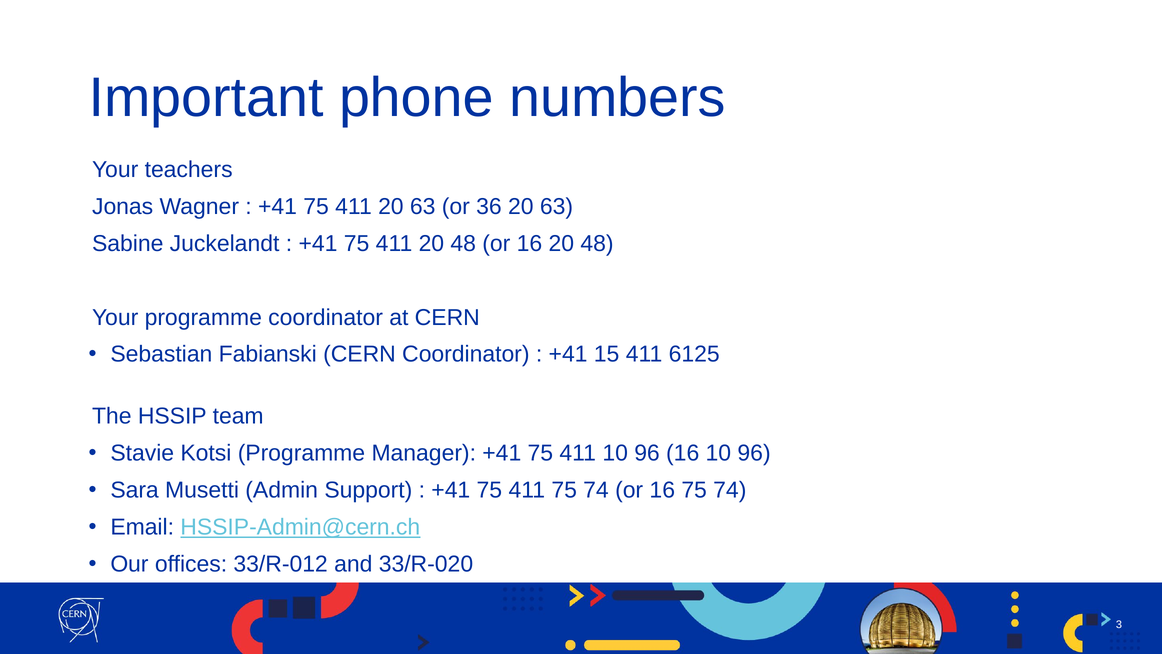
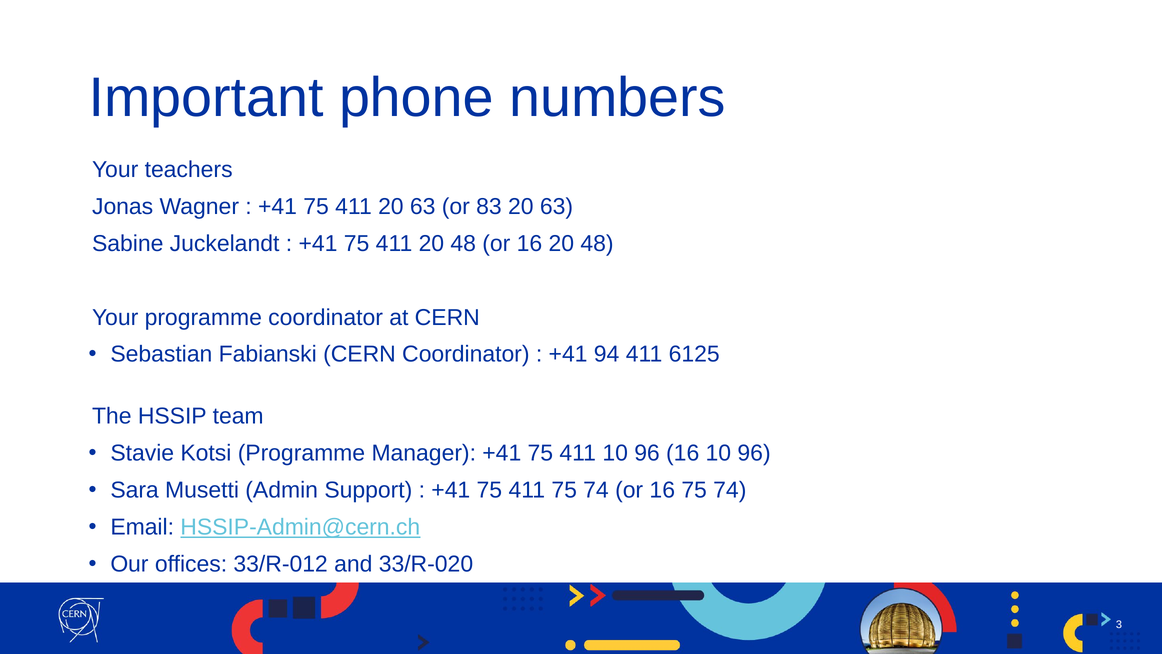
36: 36 -> 83
15: 15 -> 94
